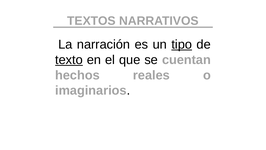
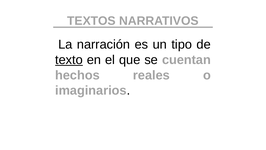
tipo underline: present -> none
